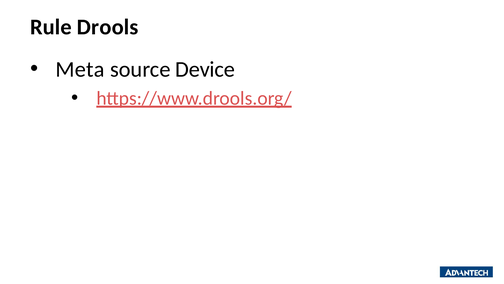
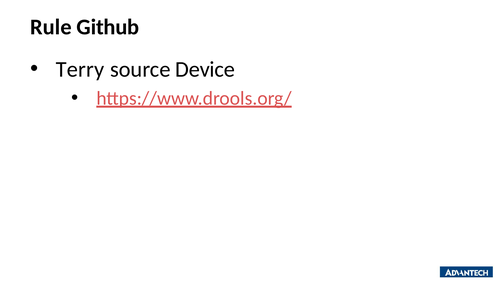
Drools: Drools -> Github
Meta: Meta -> Terry
